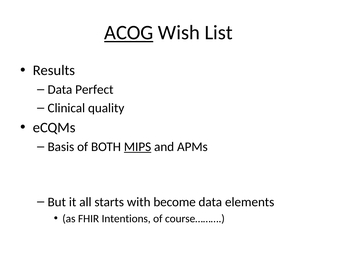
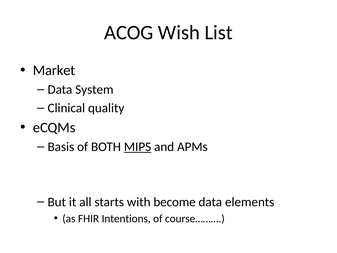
ACOG underline: present -> none
Results: Results -> Market
Perfect: Perfect -> System
